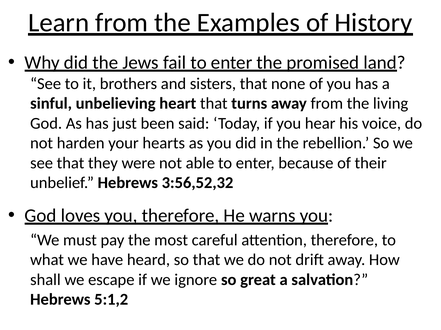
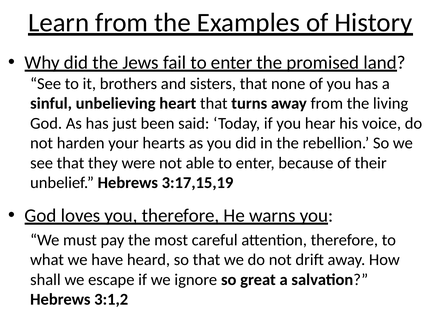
3:56,52,32: 3:56,52,32 -> 3:17,15,19
5:1,2: 5:1,2 -> 3:1,2
